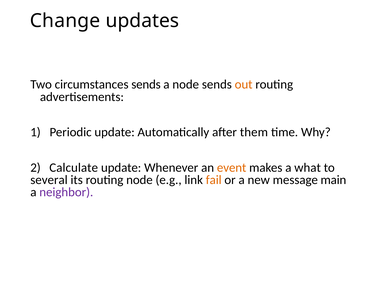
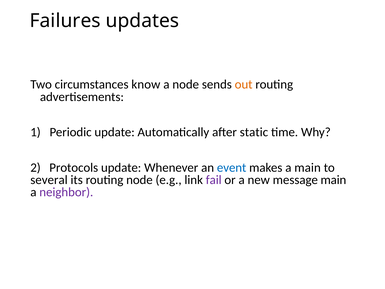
Change: Change -> Failures
circumstances sends: sends -> know
them: them -> static
Calculate: Calculate -> Protocols
event colour: orange -> blue
a what: what -> main
fail colour: orange -> purple
